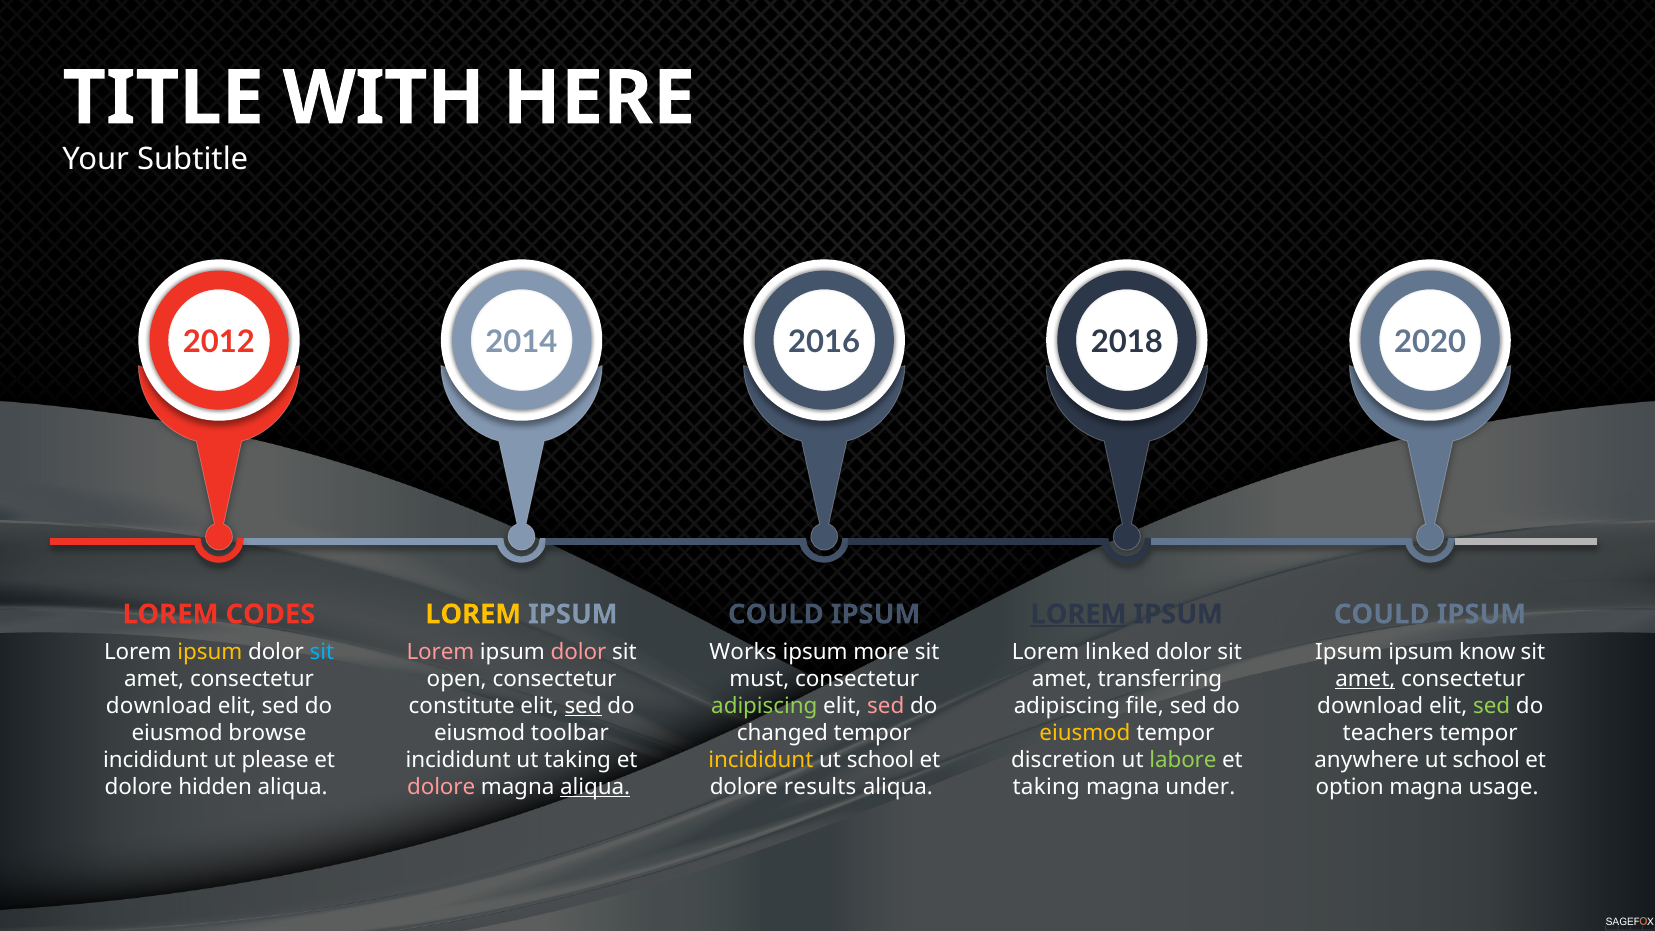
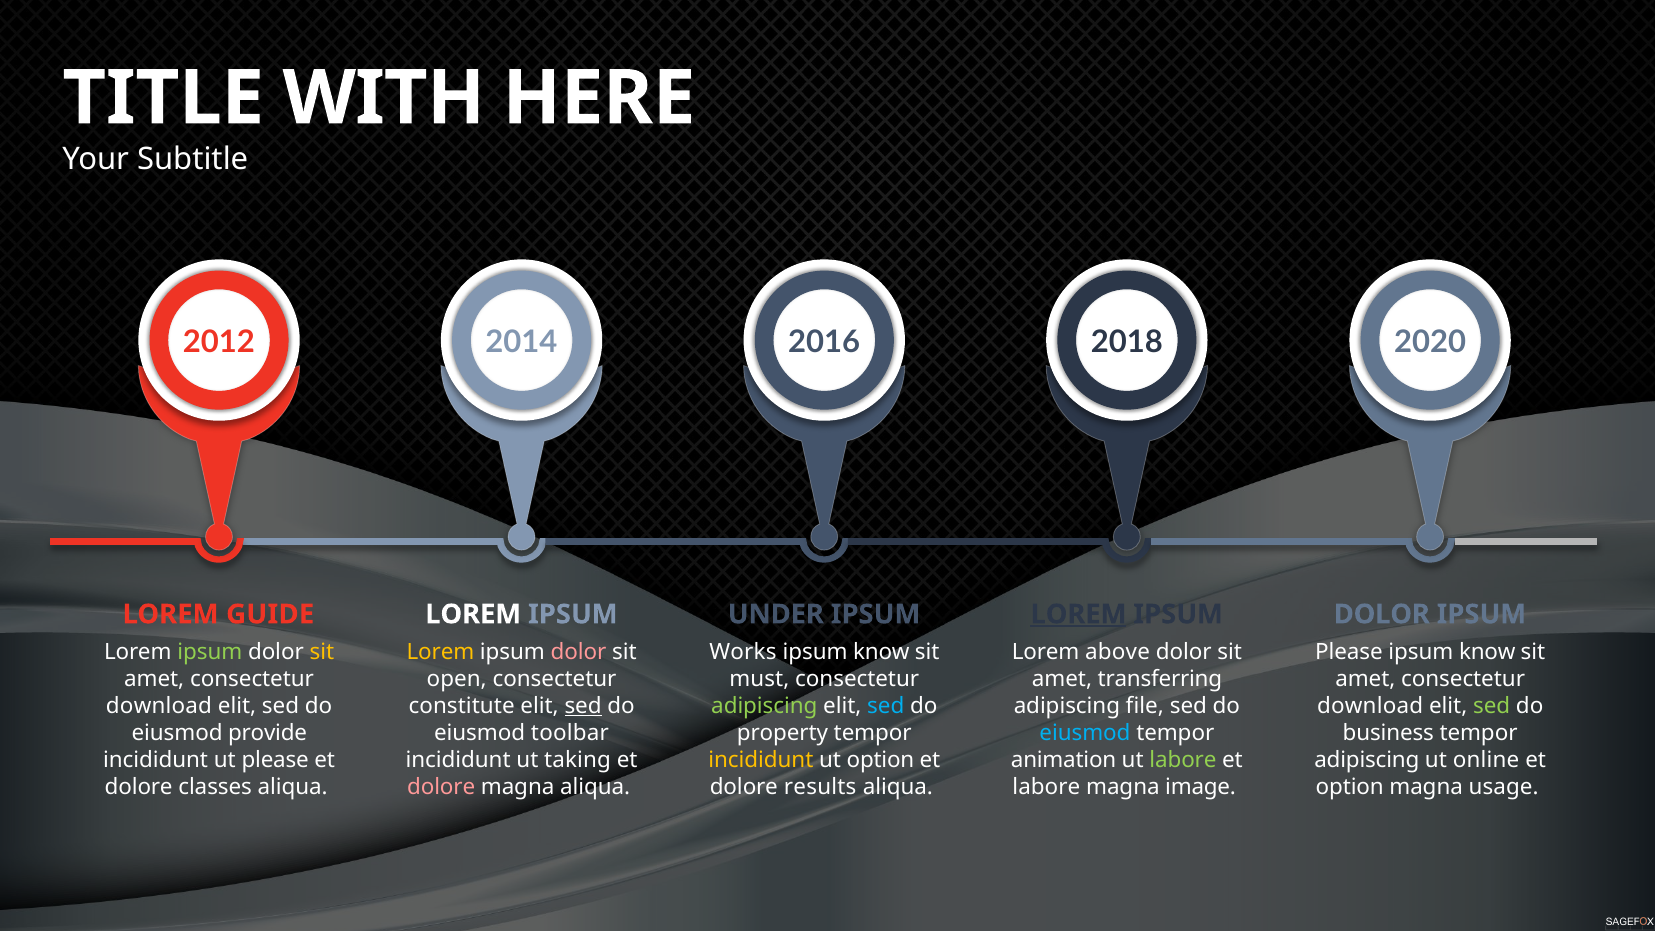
CODES: CODES -> GUIDE
LOREM at (473, 614) colour: yellow -> white
COULD at (776, 614): COULD -> UNDER
COULD at (1382, 614): COULD -> DOLOR
ipsum at (210, 652) colour: yellow -> light green
sit at (322, 652) colour: light blue -> yellow
Lorem at (440, 652) colour: pink -> yellow
more at (881, 652): more -> know
linked: linked -> above
Ipsum at (1349, 652): Ipsum -> Please
amet at (1365, 679) underline: present -> none
sed at (886, 706) colour: pink -> light blue
browse: browse -> provide
changed: changed -> property
eiusmod at (1085, 733) colour: yellow -> light blue
teachers: teachers -> business
school at (880, 760): school -> option
discretion: discretion -> animation
anywhere at (1367, 760): anywhere -> adipiscing
school at (1486, 760): school -> online
hidden: hidden -> classes
aliqua at (595, 787) underline: present -> none
taking at (1046, 787): taking -> labore
under: under -> image
